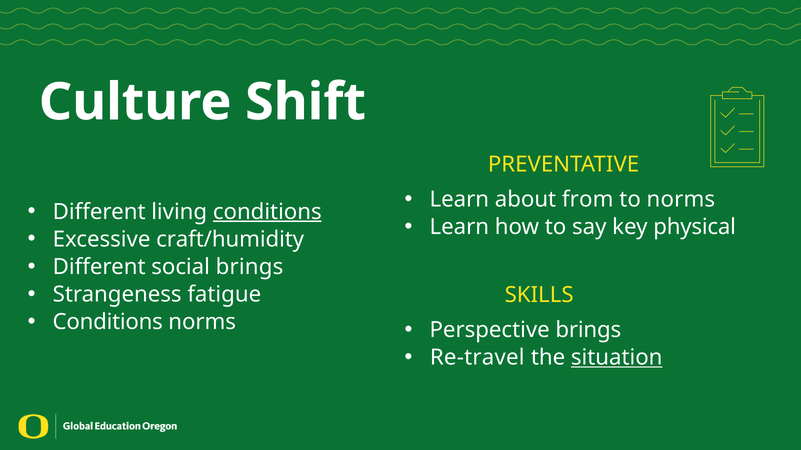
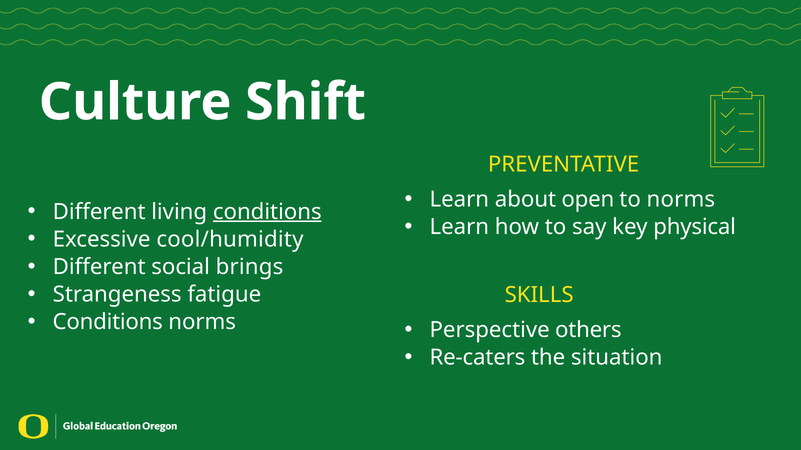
from: from -> open
craft/humidity: craft/humidity -> cool/humidity
Perspective brings: brings -> others
Re-travel: Re-travel -> Re-caters
situation underline: present -> none
